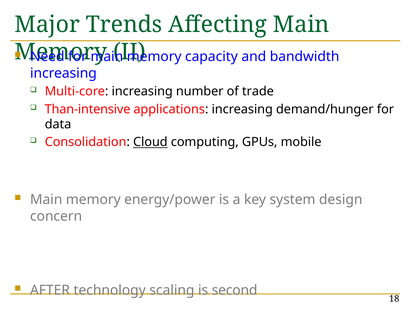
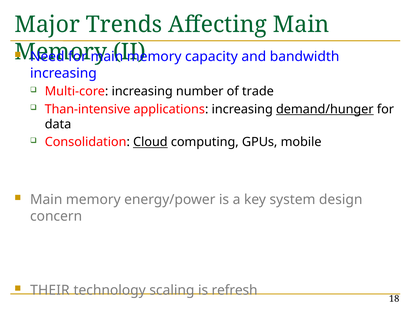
demand/hunger underline: none -> present
AFTER: AFTER -> THEIR
second: second -> refresh
